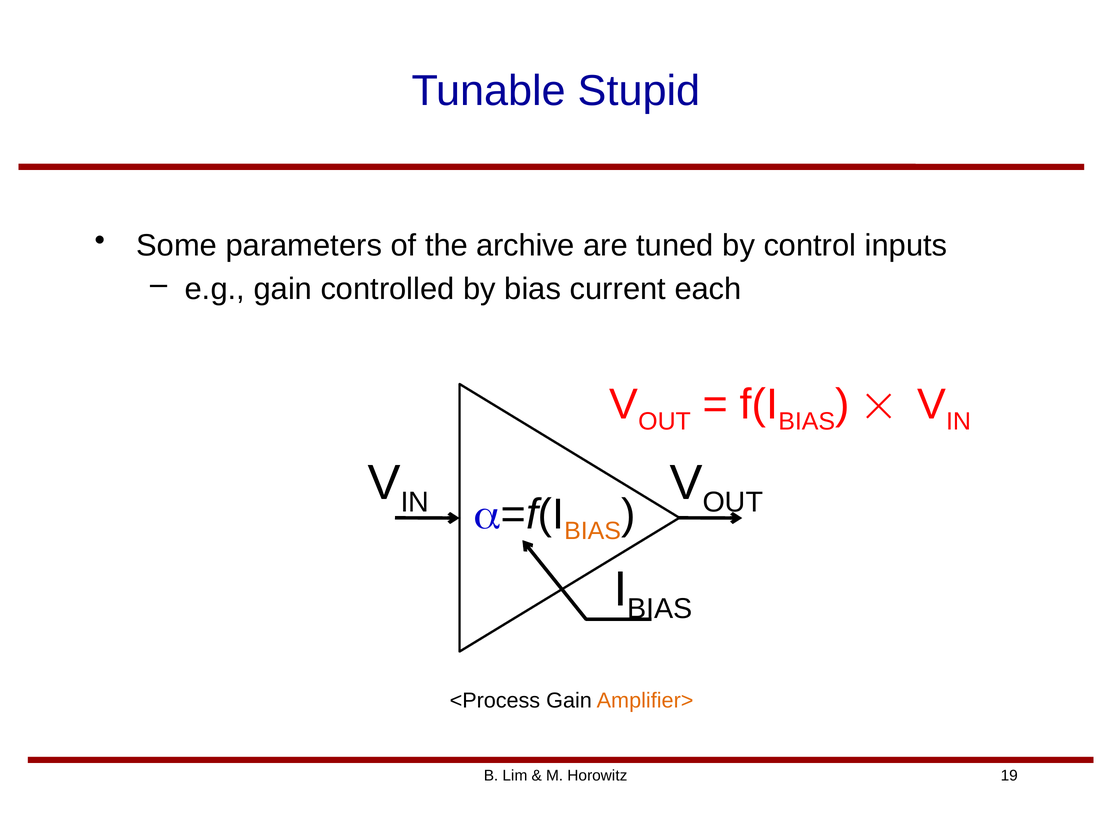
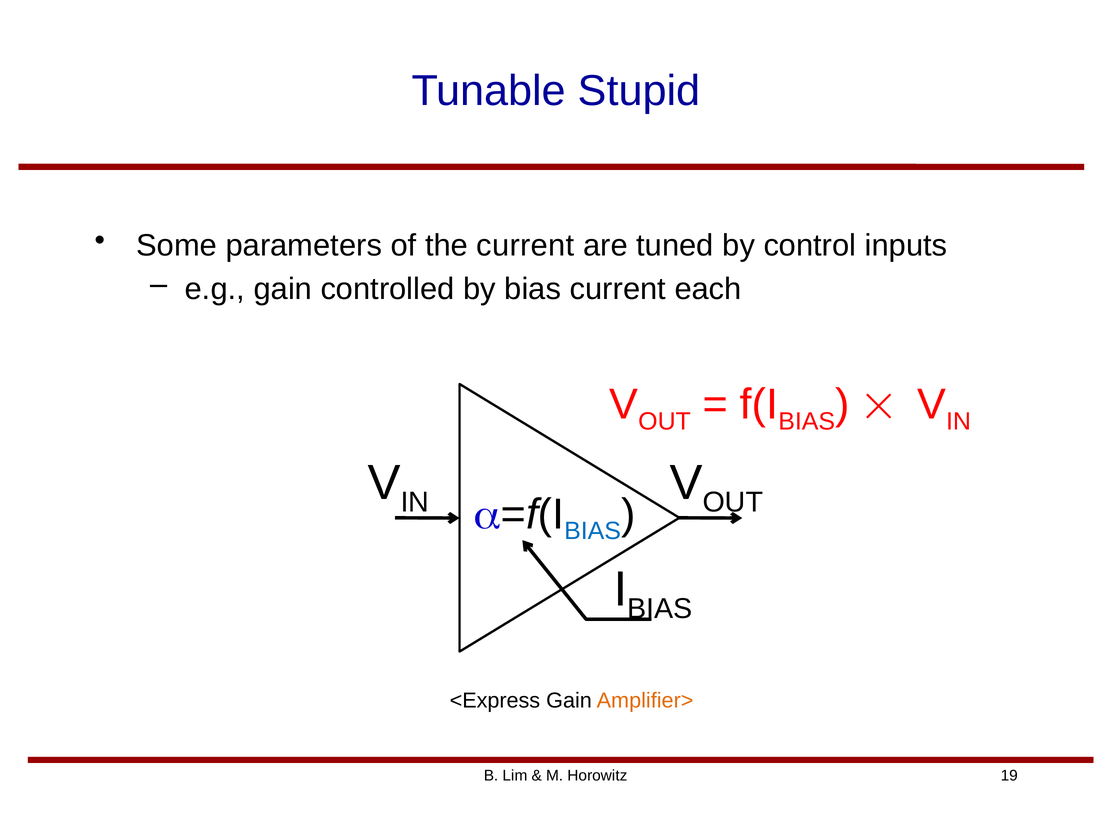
the archive: archive -> current
BIAS at (593, 531) colour: orange -> blue
<Process: <Process -> <Express
